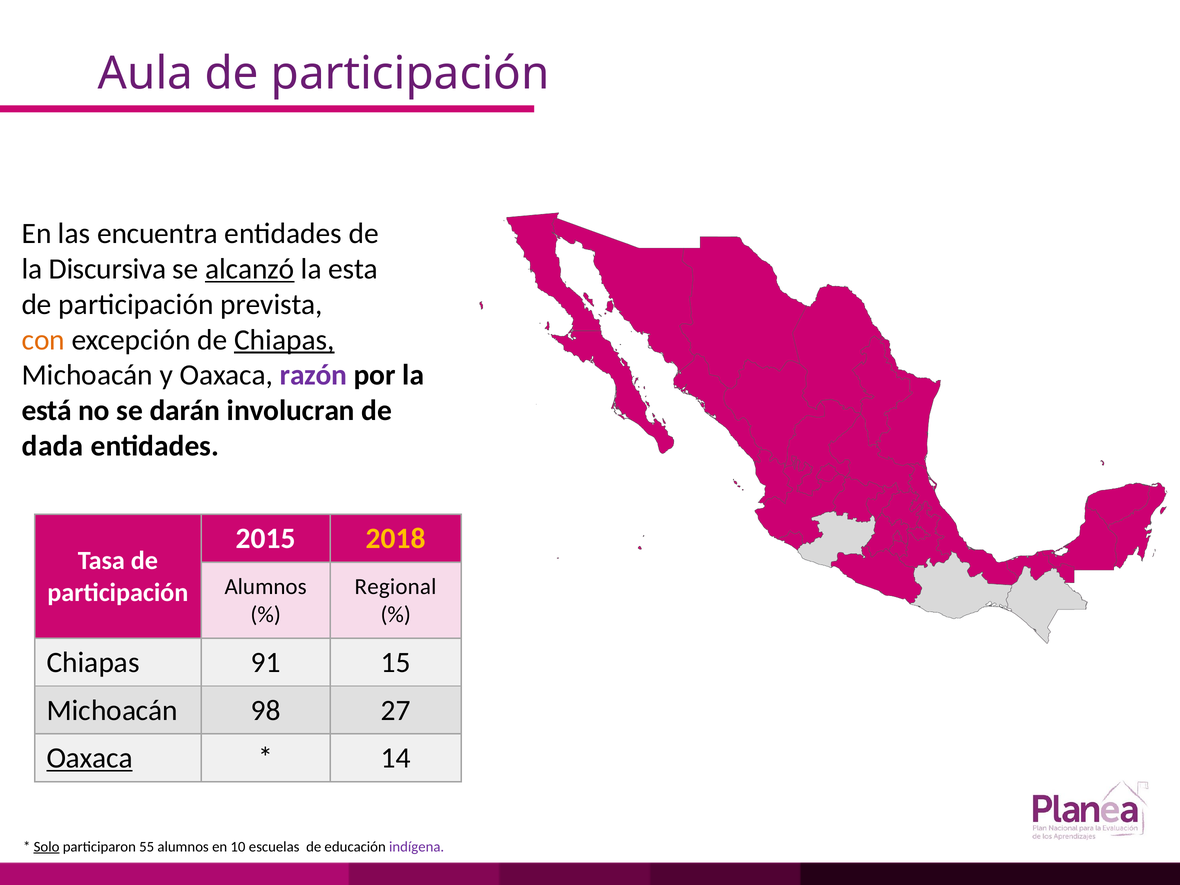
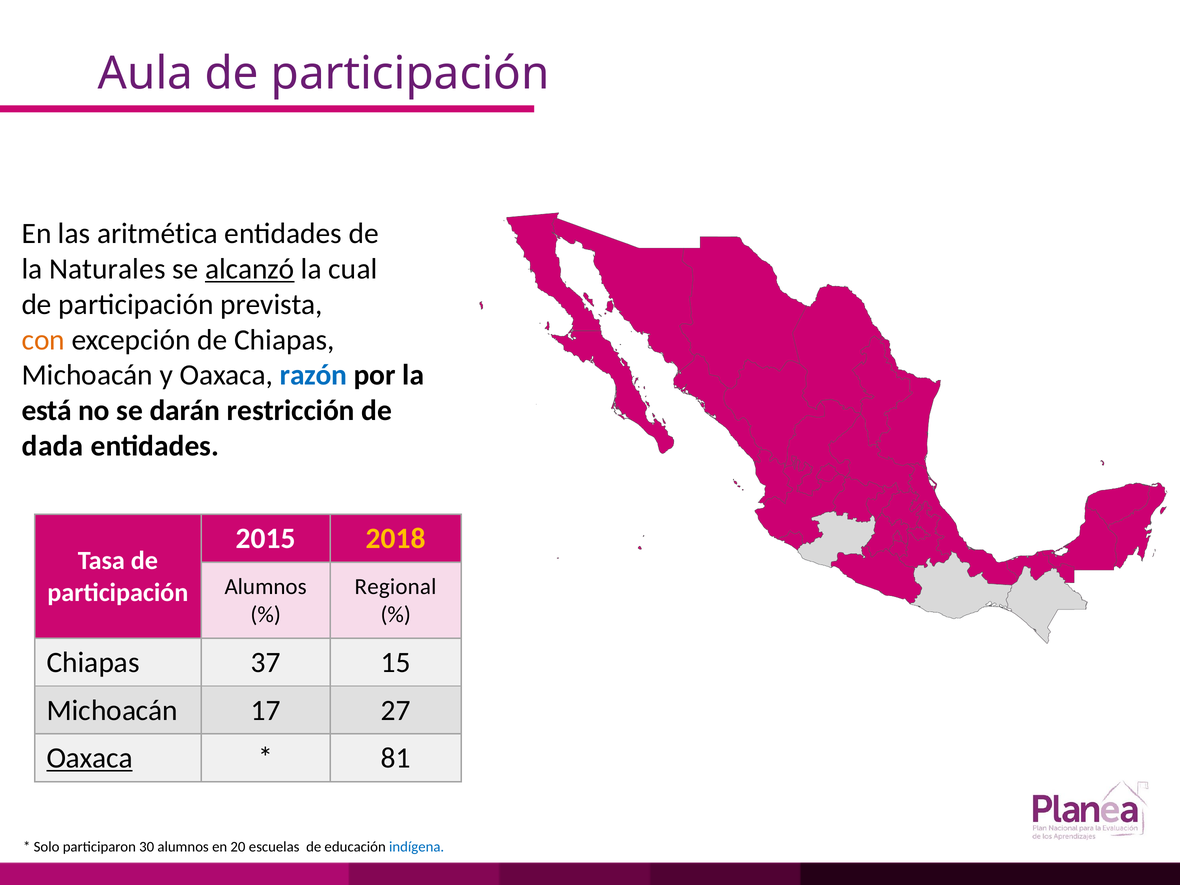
encuentra: encuentra -> aritmética
Discursiva: Discursiva -> Naturales
esta: esta -> cual
Chiapas at (284, 340) underline: present -> none
razón colour: purple -> blue
involucran: involucran -> restricción
91: 91 -> 37
98: 98 -> 17
14: 14 -> 81
Solo underline: present -> none
55: 55 -> 30
10: 10 -> 20
indígena colour: purple -> blue
